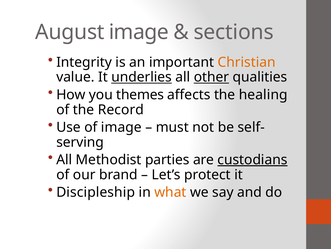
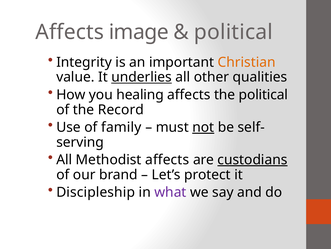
August at (70, 32): August -> Affects
sections at (234, 32): sections -> political
other underline: present -> none
themes: themes -> healing
the healing: healing -> political
of image: image -> family
not underline: none -> present
Methodist parties: parties -> affects
what colour: orange -> purple
